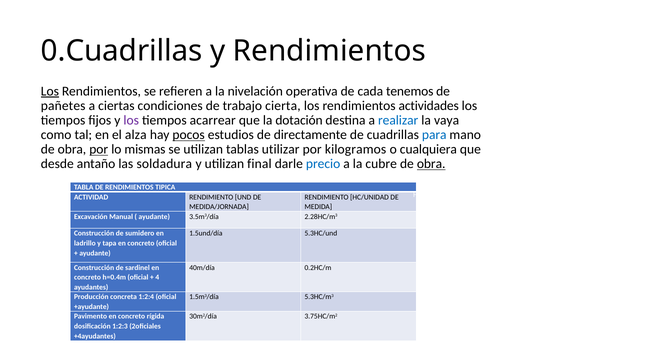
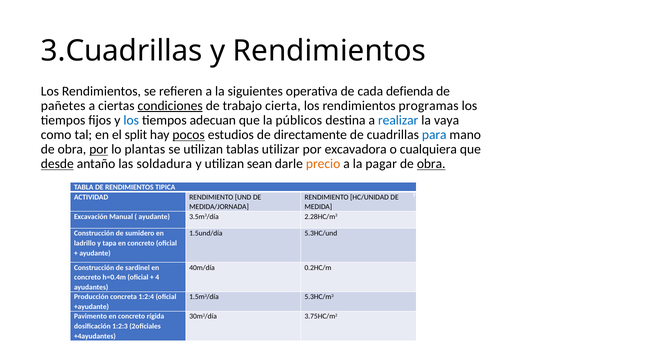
0.Cuadrillas: 0.Cuadrillas -> 3.Cuadrillas
Los at (50, 91) underline: present -> none
nivelación: nivelación -> siguientes
tenemos: tenemos -> defienda
condiciones underline: none -> present
actividades: actividades -> programas
los at (131, 121) colour: purple -> blue
acarrear: acarrear -> adecuan
dotación: dotación -> públicos
alza: alza -> split
mismas: mismas -> plantas
kilogramos: kilogramos -> excavadora
desde underline: none -> present
final: final -> sean
precio colour: blue -> orange
cubre: cubre -> pagar
